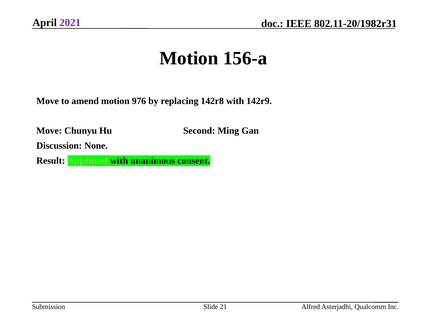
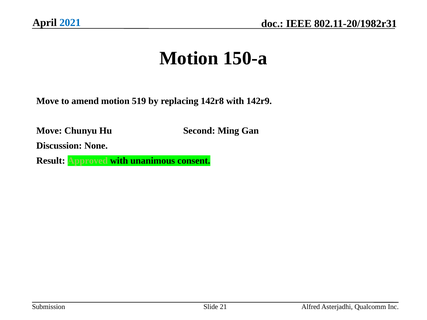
2021 colour: purple -> blue
156-a: 156-a -> 150-a
976: 976 -> 519
